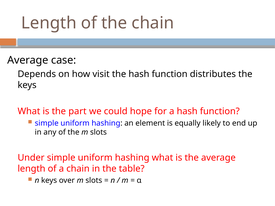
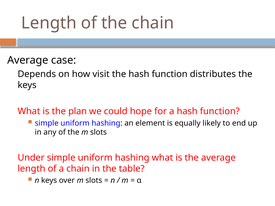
part: part -> plan
